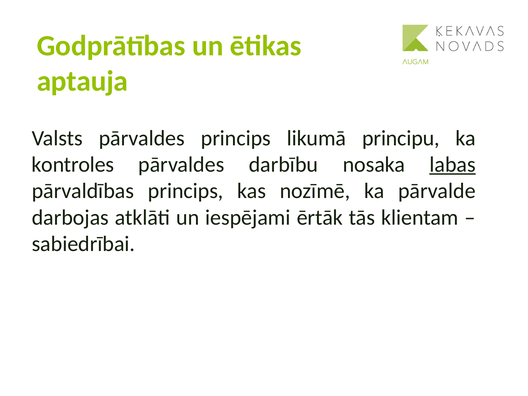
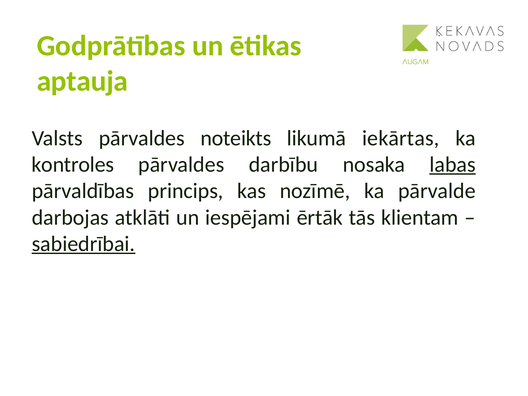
pārvaldes princips: princips -> noteikts
principu: principu -> iekārtas
sabiedrībai underline: none -> present
